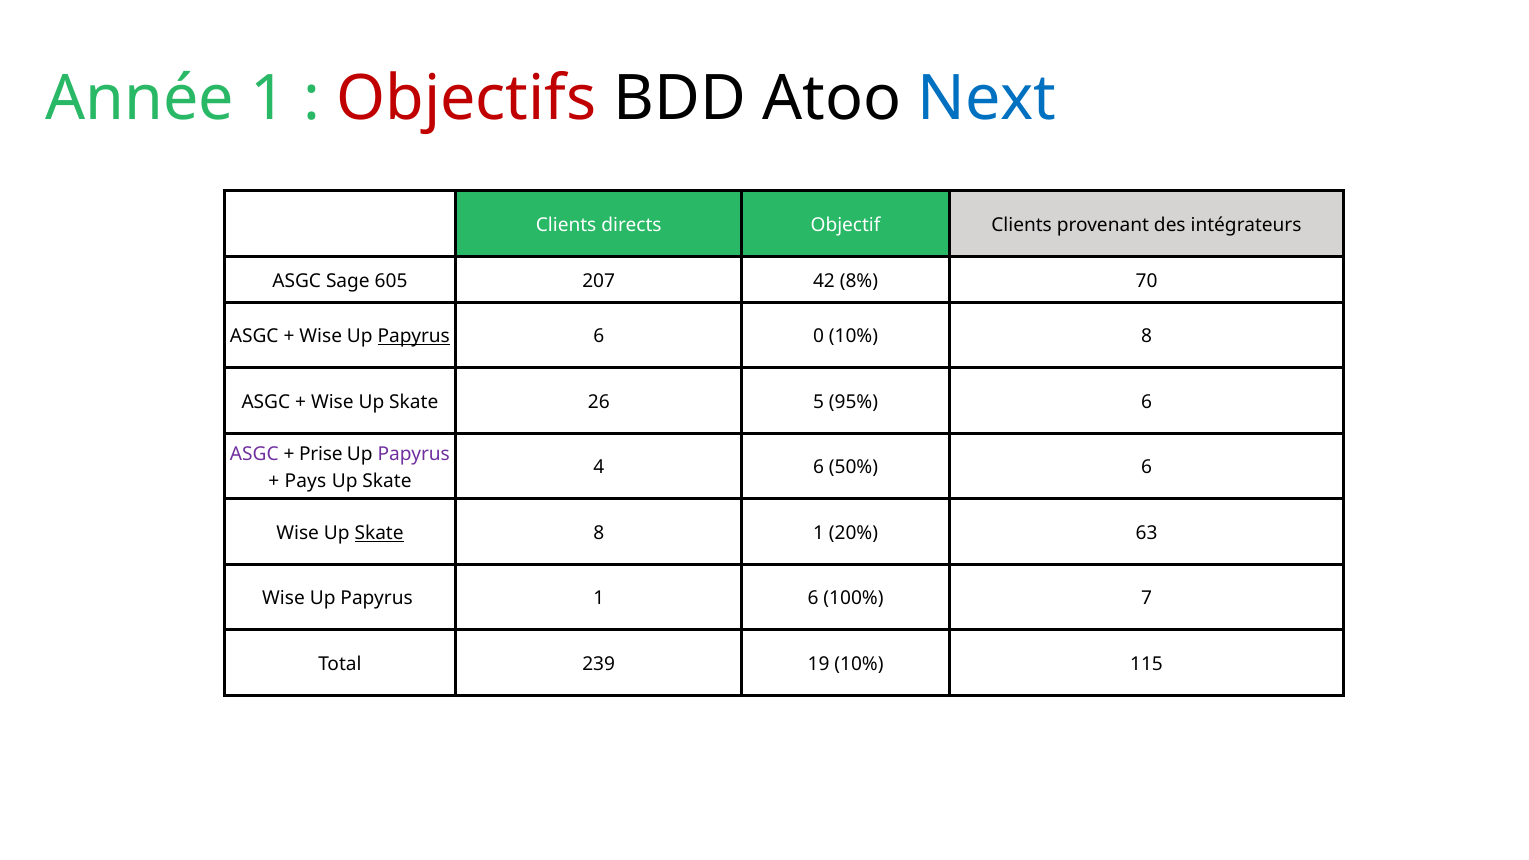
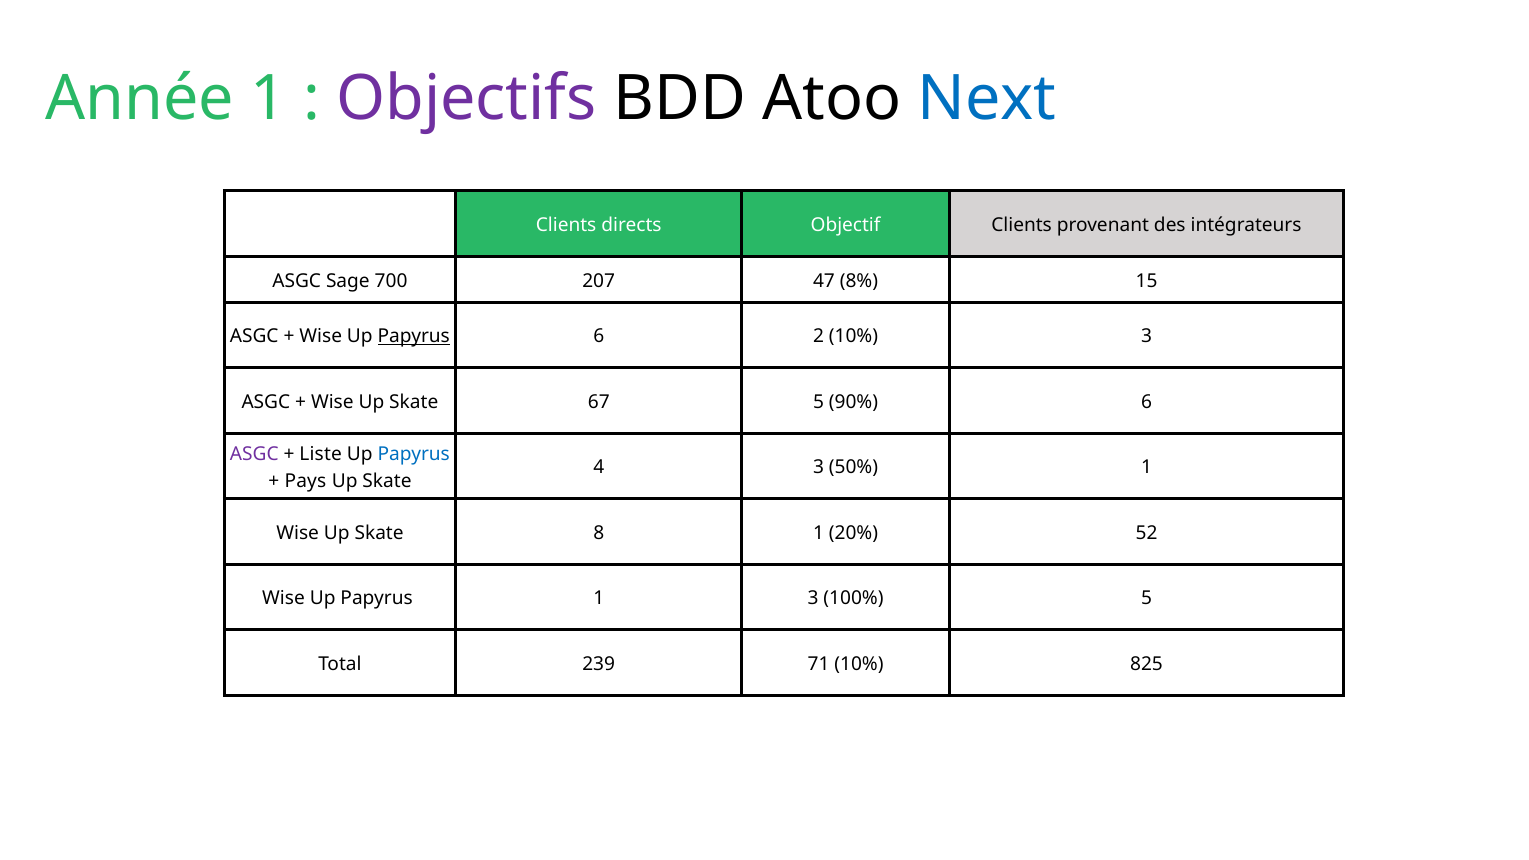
Objectifs colour: red -> purple
605: 605 -> 700
42: 42 -> 47
70: 70 -> 15
0: 0 -> 2
10% 8: 8 -> 3
26: 26 -> 67
95%: 95% -> 90%
Prise: Prise -> Liste
Papyrus at (414, 454) colour: purple -> blue
4 6: 6 -> 3
50% 6: 6 -> 1
Skate at (379, 533) underline: present -> none
63: 63 -> 52
1 6: 6 -> 3
100% 7: 7 -> 5
19: 19 -> 71
115: 115 -> 825
